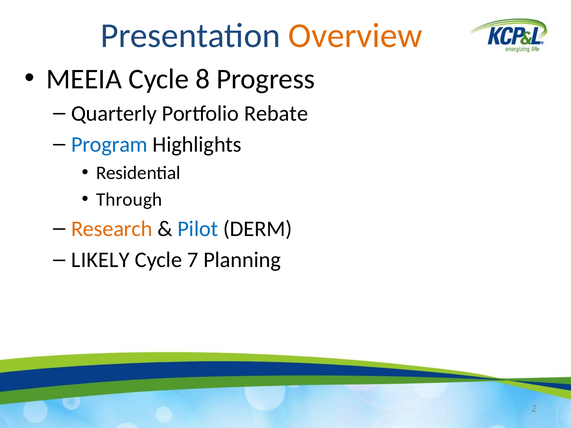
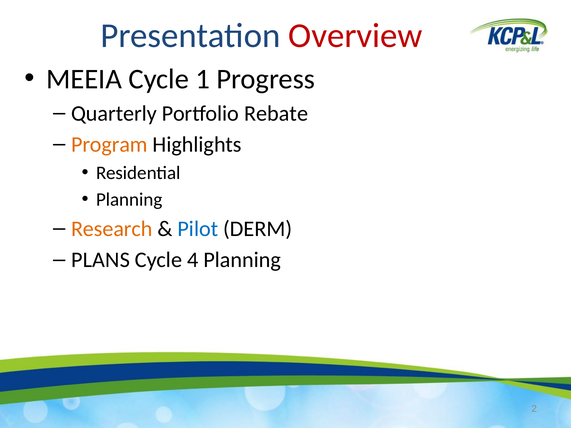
Overview colour: orange -> red
8: 8 -> 1
Program colour: blue -> orange
Through at (129, 200): Through -> Planning
LIKELY: LIKELY -> PLANS
7: 7 -> 4
